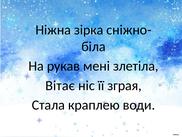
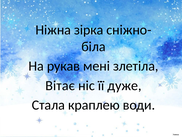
зграя: зграя -> дуже
